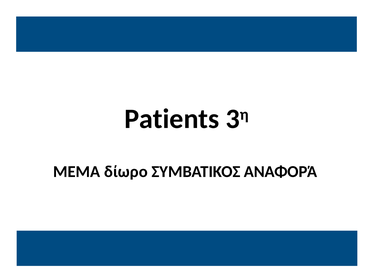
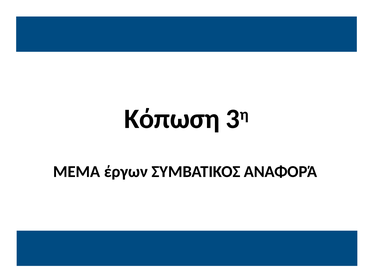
Patients: Patients -> Κόπωση
δίωρο: δίωρο -> έργων
